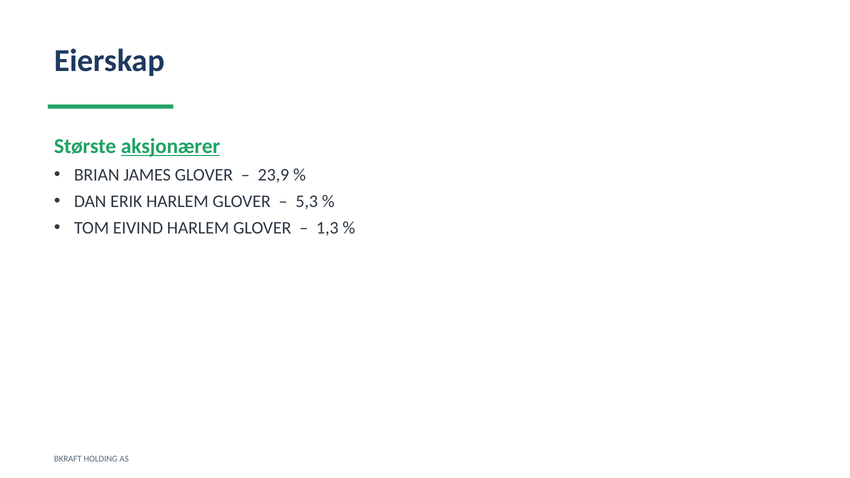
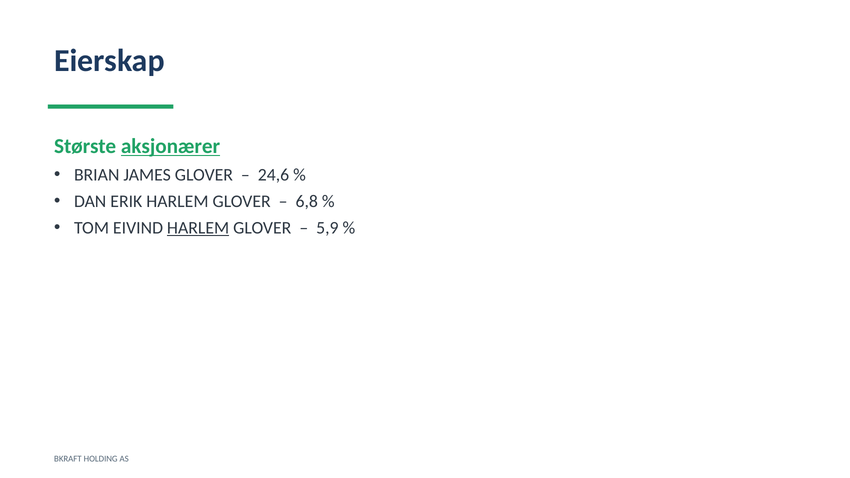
23,9: 23,9 -> 24,6
5,3: 5,3 -> 6,8
HARLEM at (198, 228) underline: none -> present
1,3: 1,3 -> 5,9
